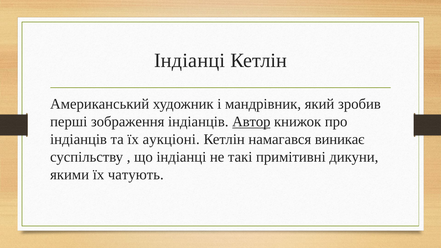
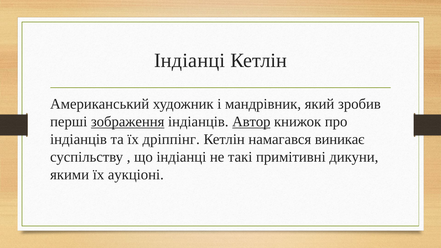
зображення underline: none -> present
аукціоні: аукціоні -> дріппінг
чатують: чатують -> аукціоні
